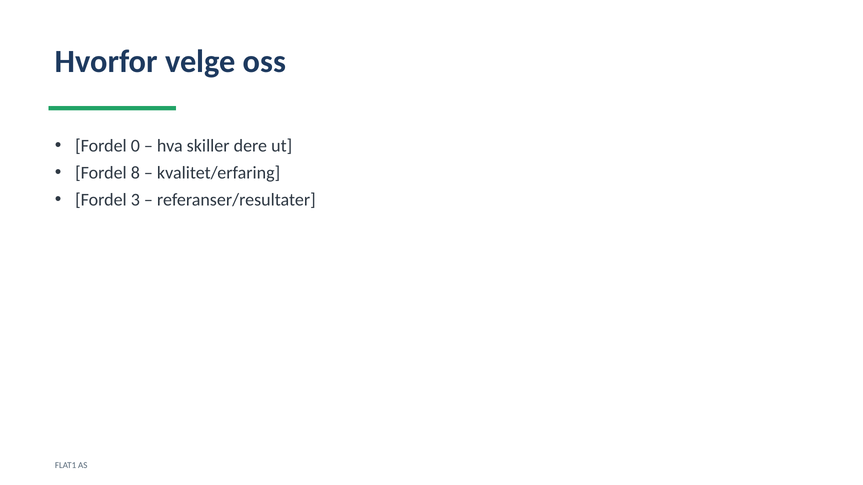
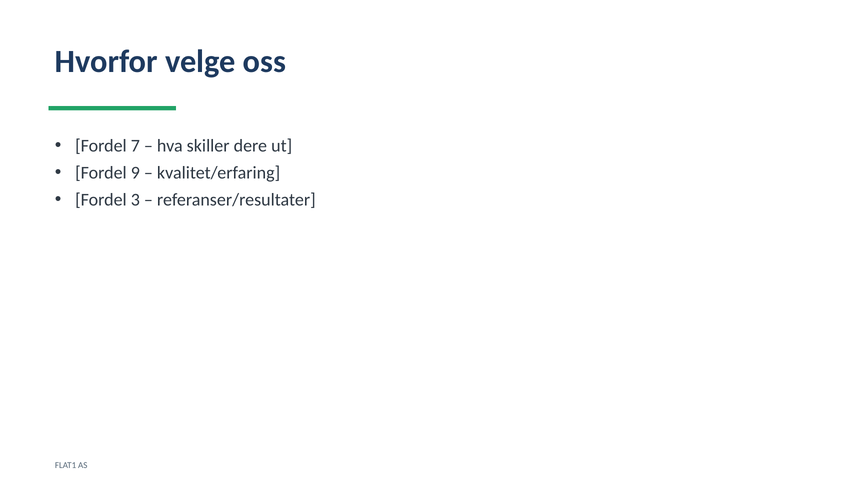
0: 0 -> 7
8: 8 -> 9
